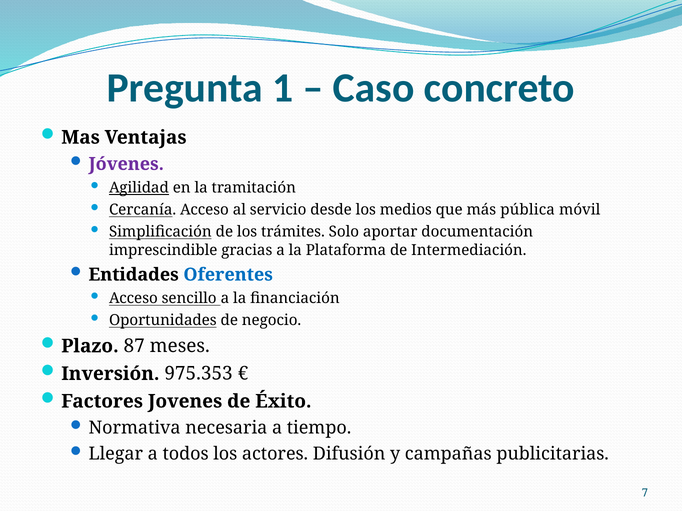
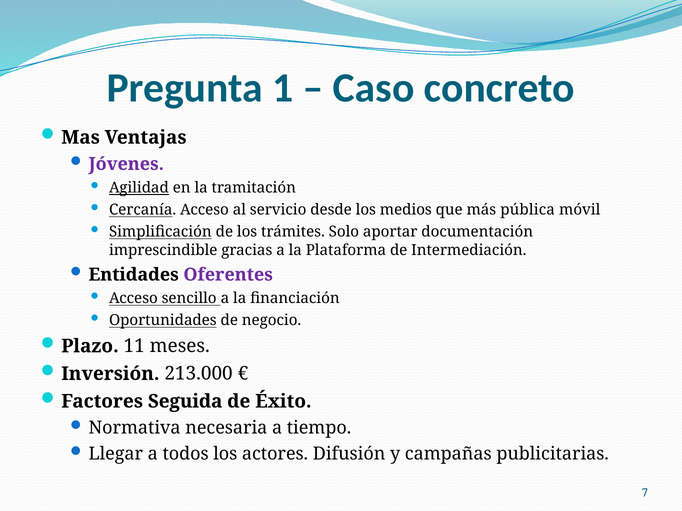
Oferentes colour: blue -> purple
87: 87 -> 11
975.353: 975.353 -> 213.000
Jovenes: Jovenes -> Seguida
